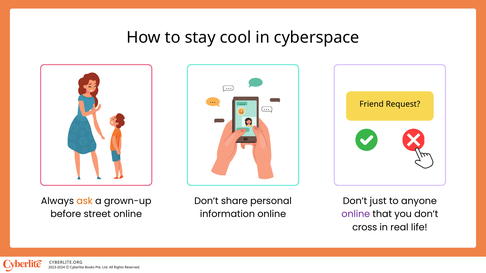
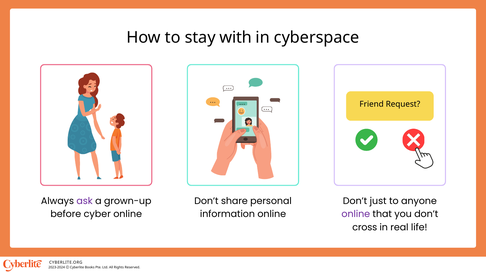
cool: cool -> with
ask colour: orange -> purple
street: street -> cyber
